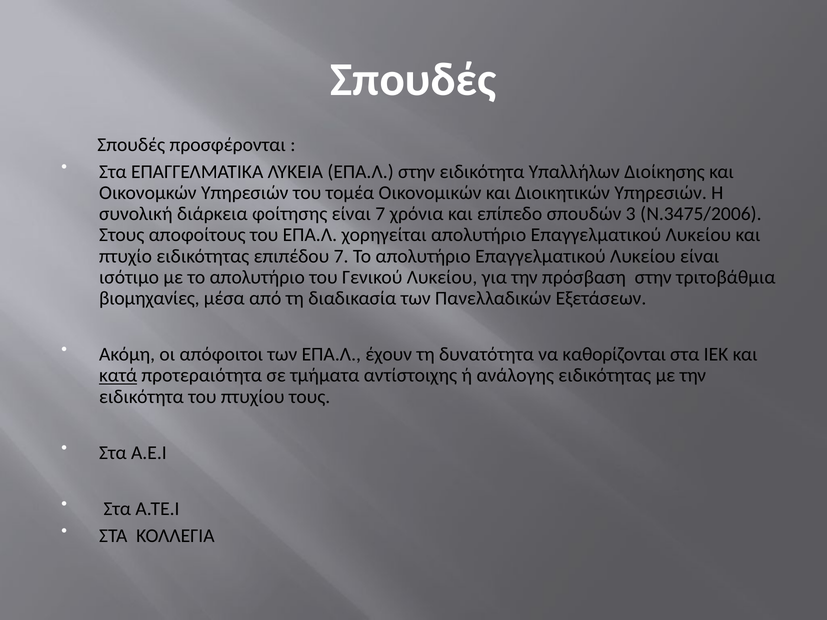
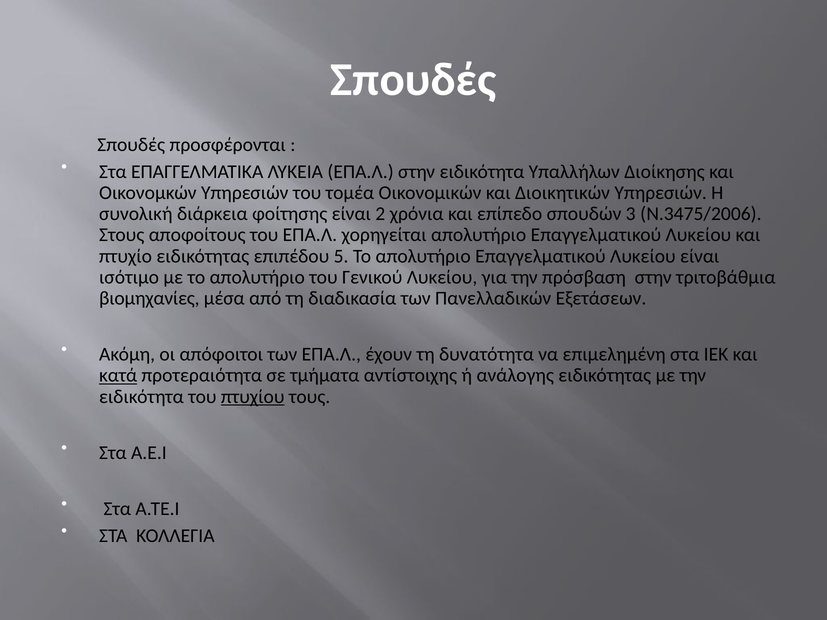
είναι 7: 7 -> 2
επιπέδου 7: 7 -> 5
καθορίζονται: καθορίζονται -> επιμελημένη
πτυχίου underline: none -> present
